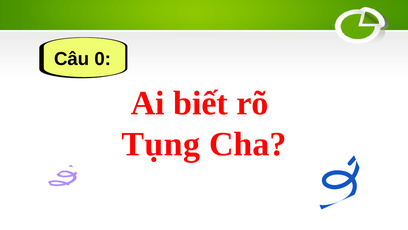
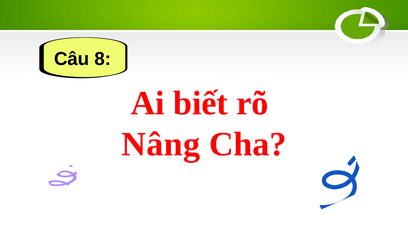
0: 0 -> 8
Tụng: Tụng -> Nâng
